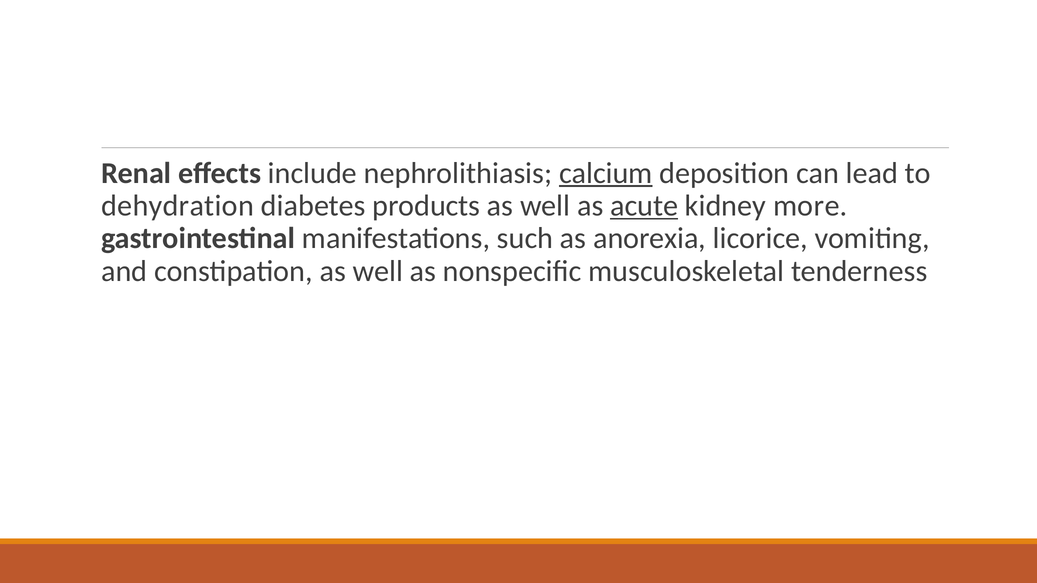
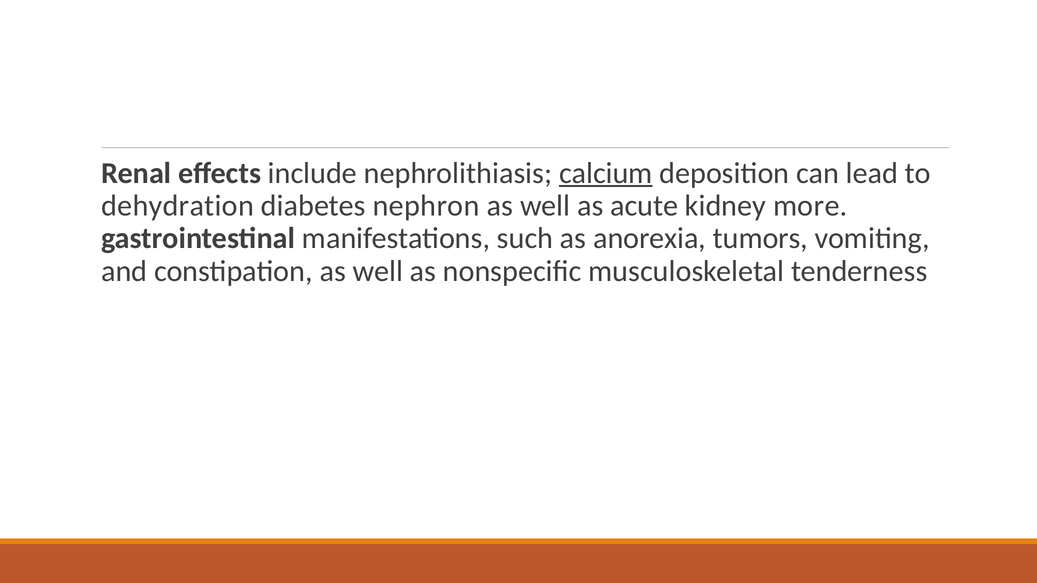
products: products -> nephron
acute underline: present -> none
licorice: licorice -> tumors
